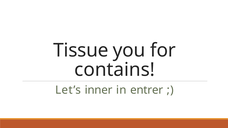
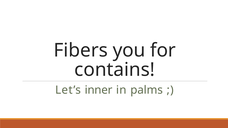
Tissue: Tissue -> Fibers
entrer: entrer -> palms
